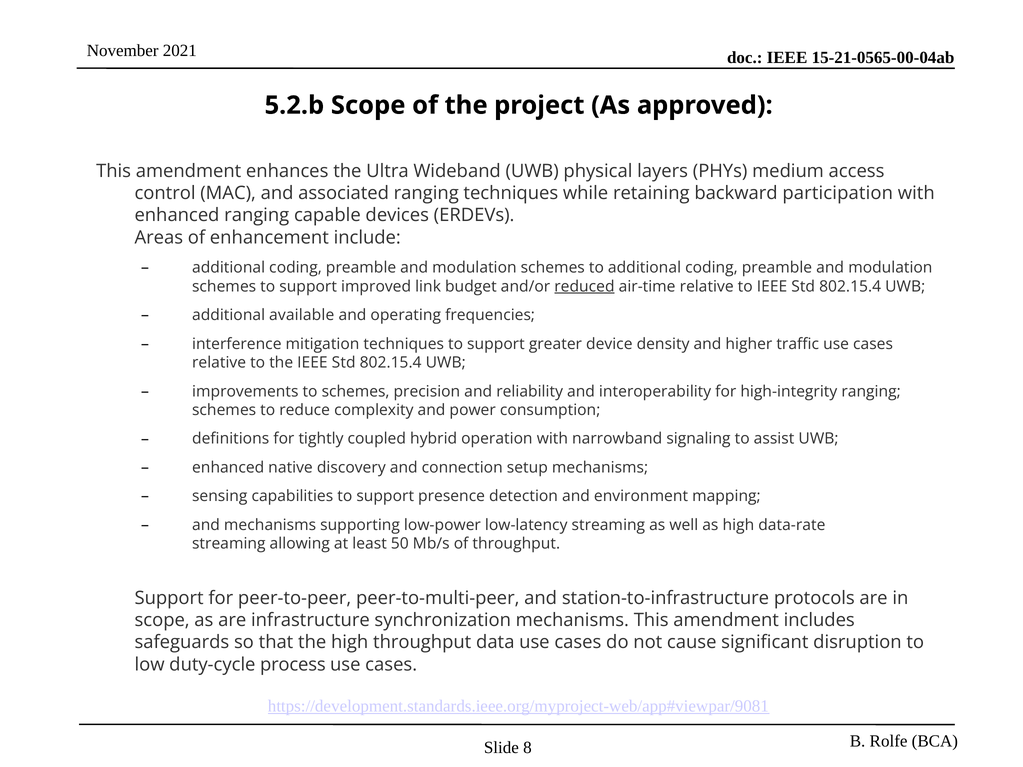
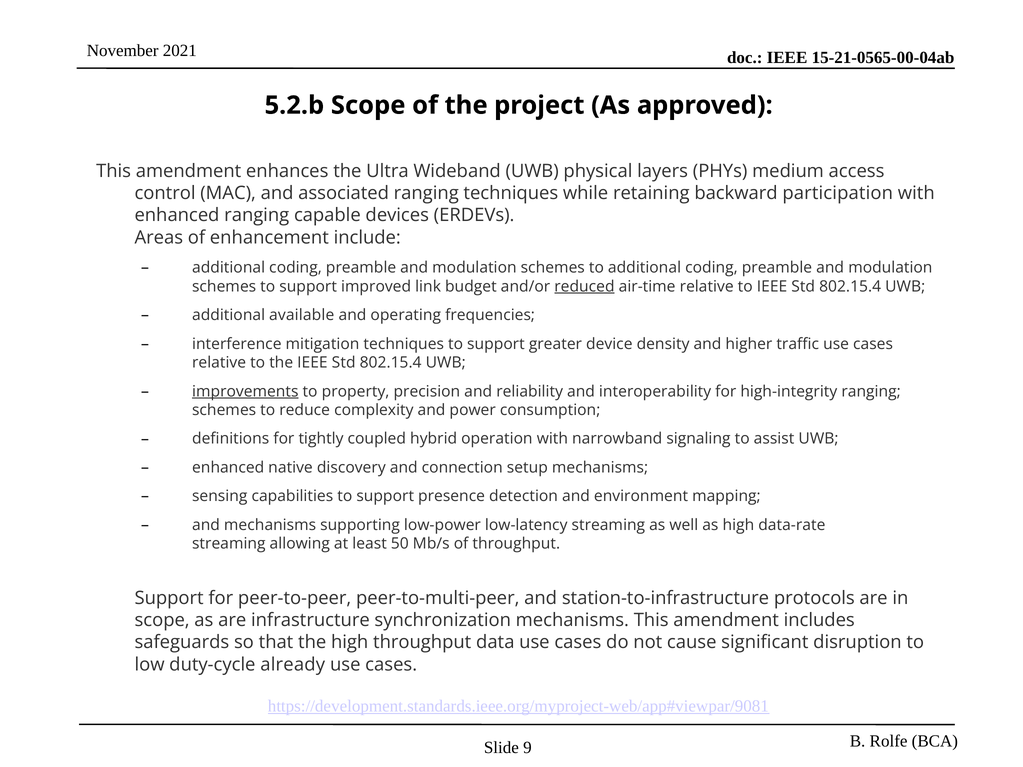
improvements underline: none -> present
to schemes: schemes -> property
process: process -> already
8: 8 -> 9
